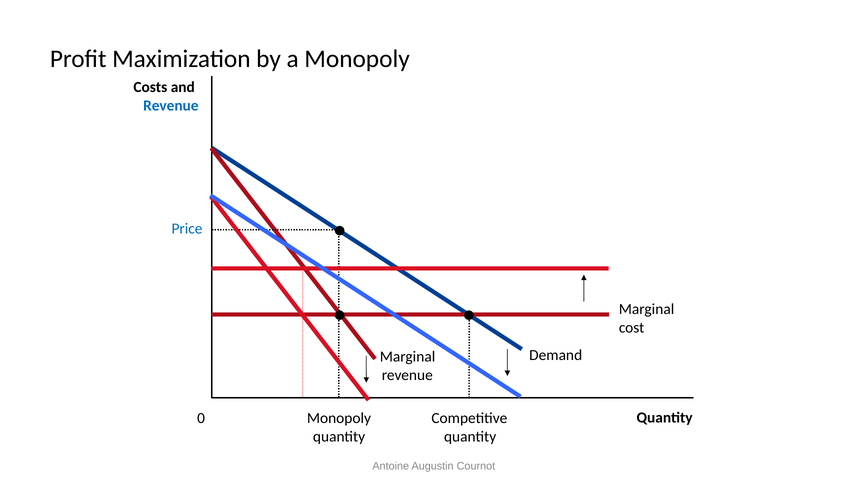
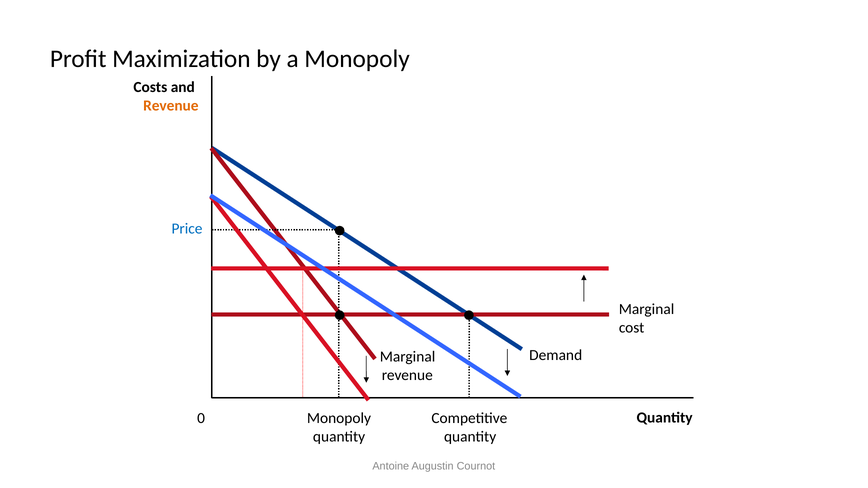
Revenue at (171, 106) colour: blue -> orange
